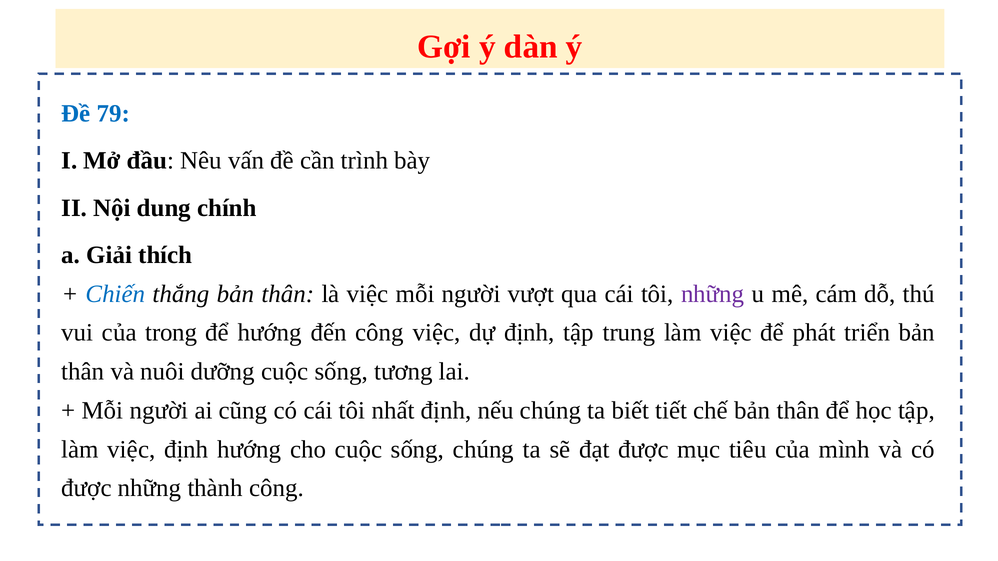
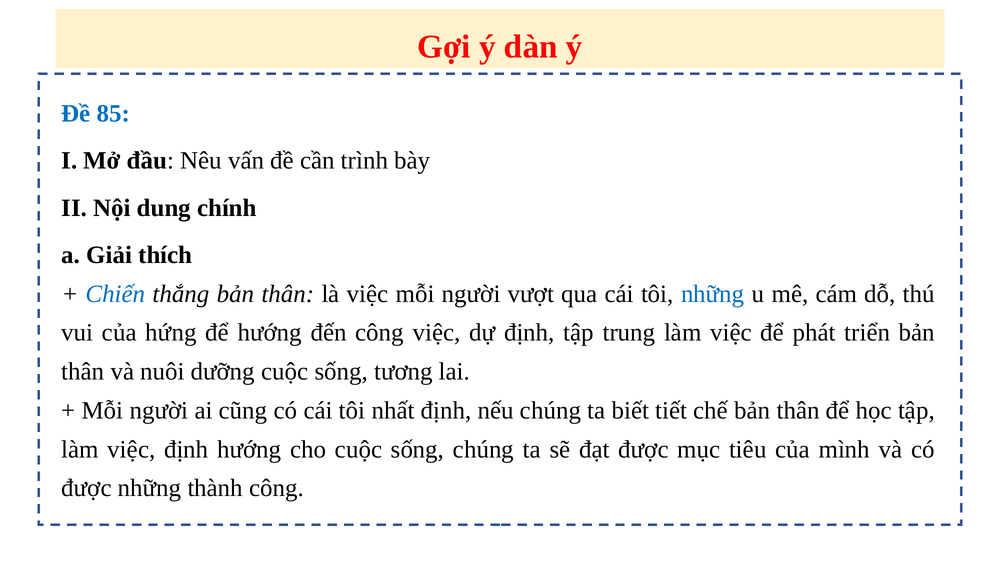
79: 79 -> 85
những at (713, 294) colour: purple -> blue
trong: trong -> hứng
